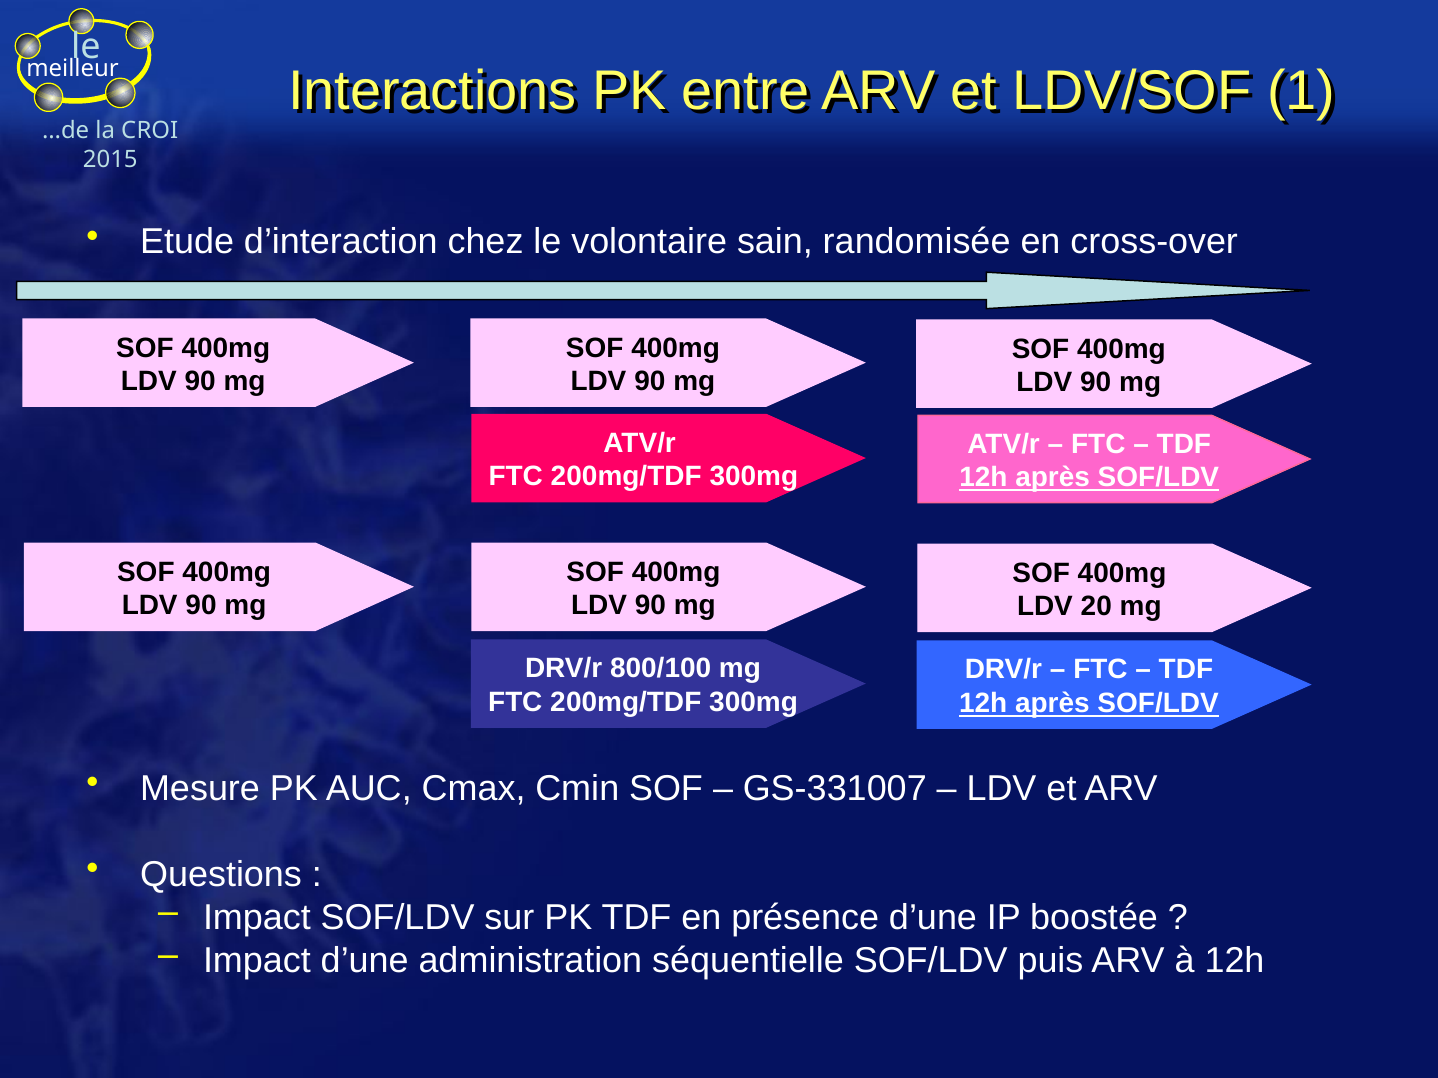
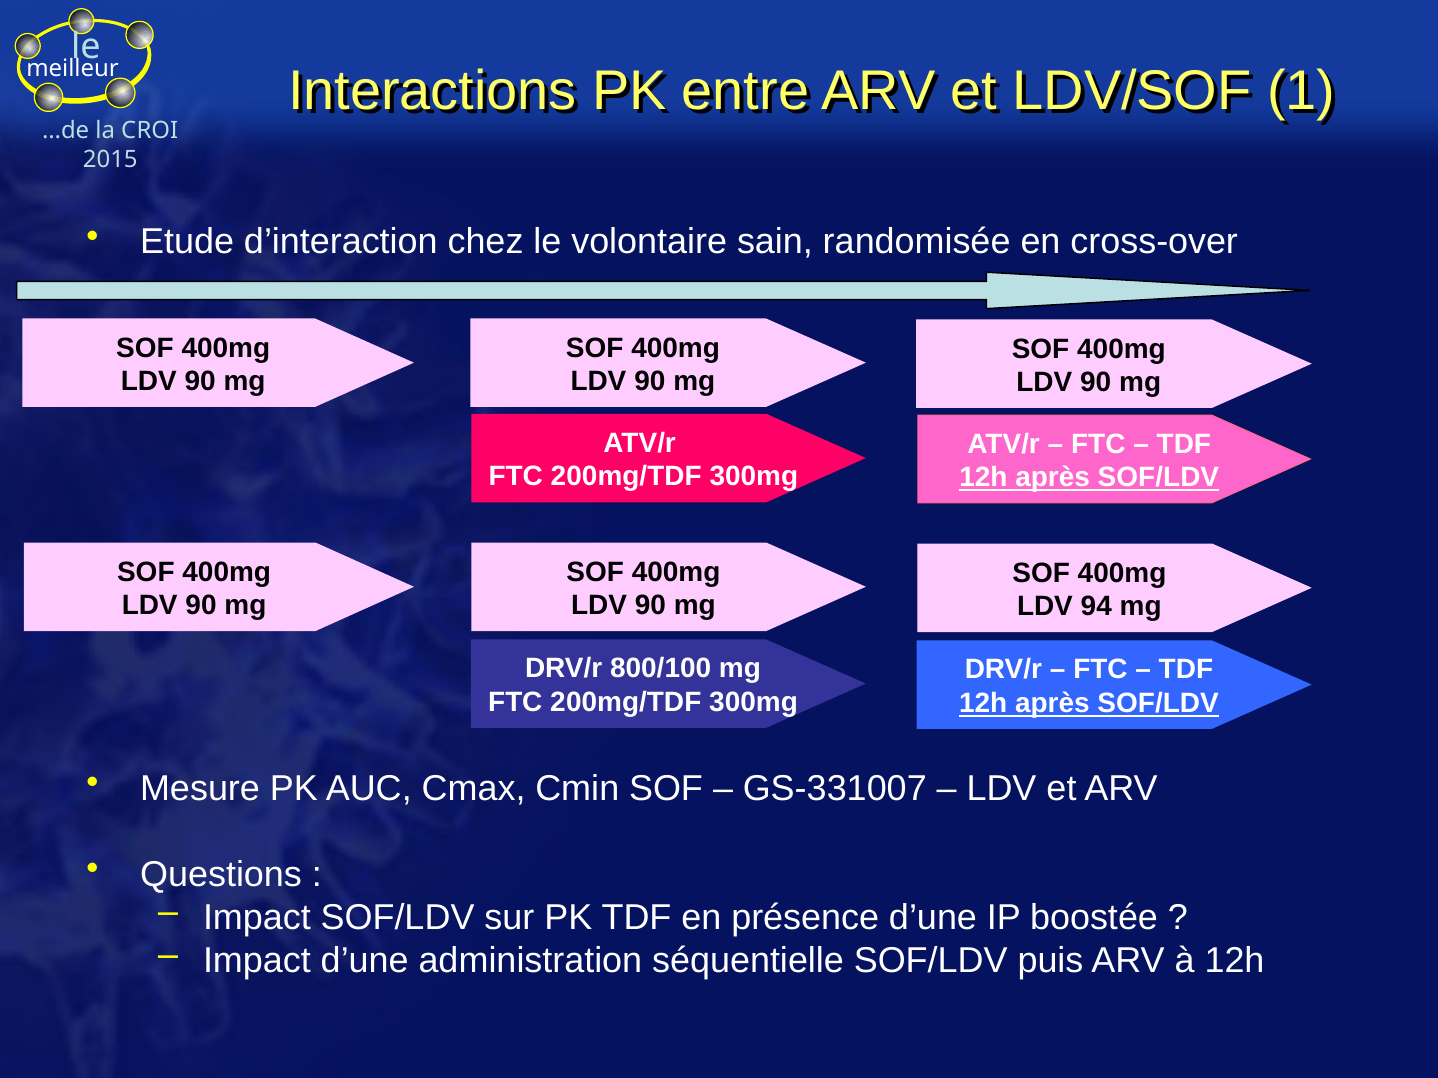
20: 20 -> 94
